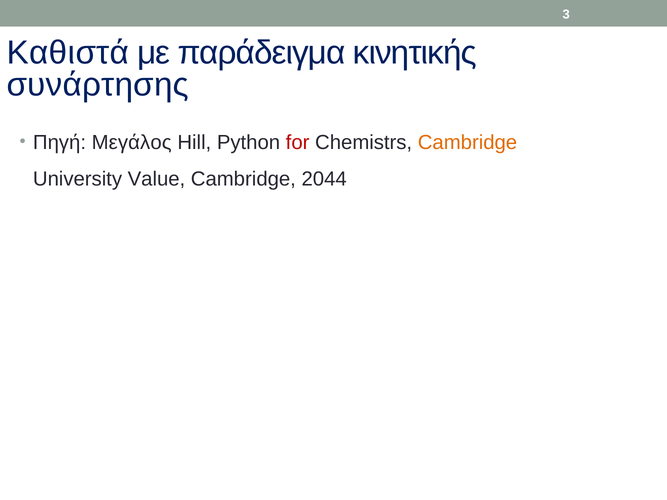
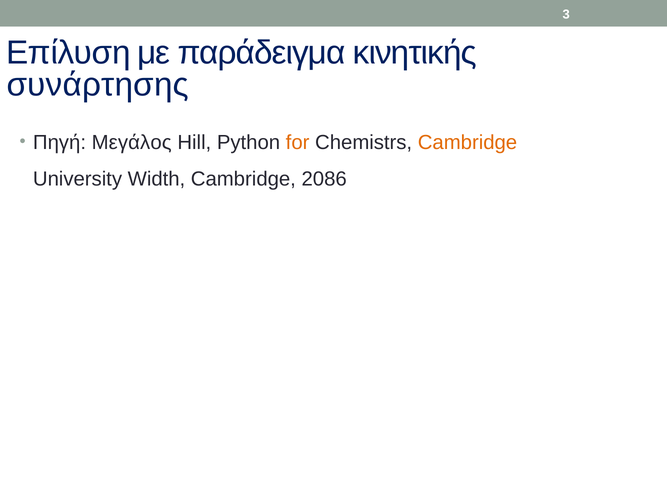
Καθιστά: Καθιστά -> Επίλυση
for colour: red -> orange
Value: Value -> Width
2044: 2044 -> 2086
